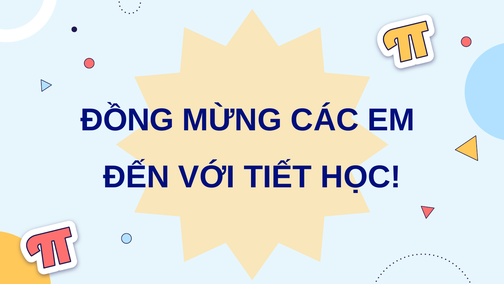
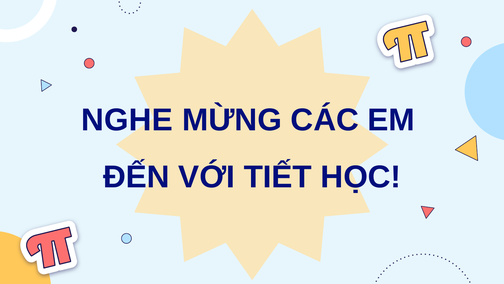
ĐỒNG: ĐỒNG -> NGHE
